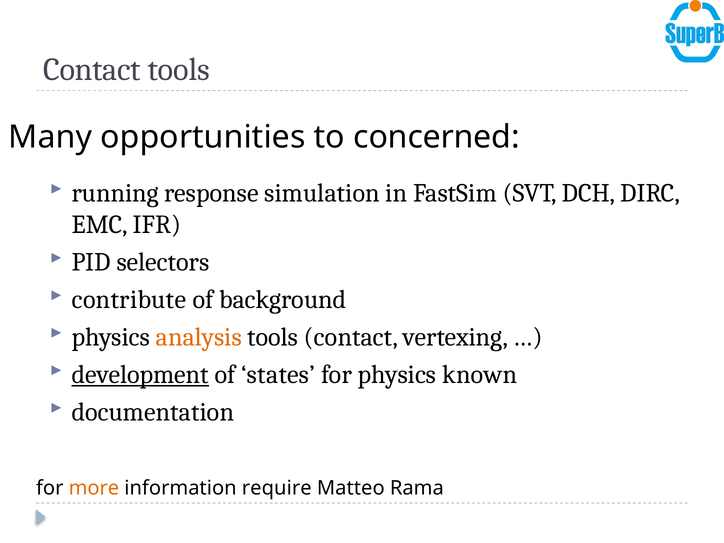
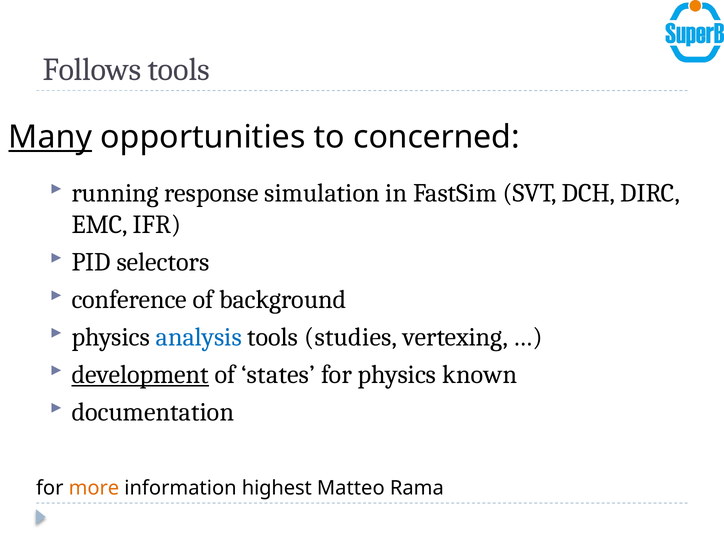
Contact at (92, 70): Contact -> Follows
Many underline: none -> present
contribute: contribute -> conference
analysis colour: orange -> blue
tools contact: contact -> studies
require: require -> highest
